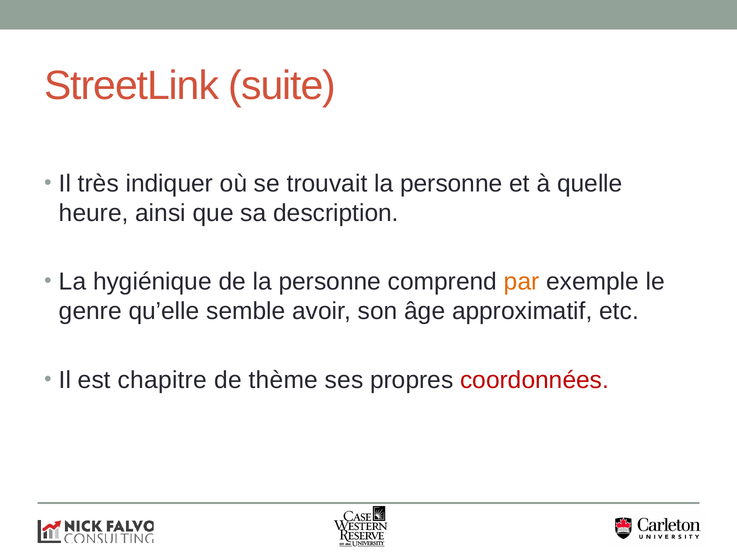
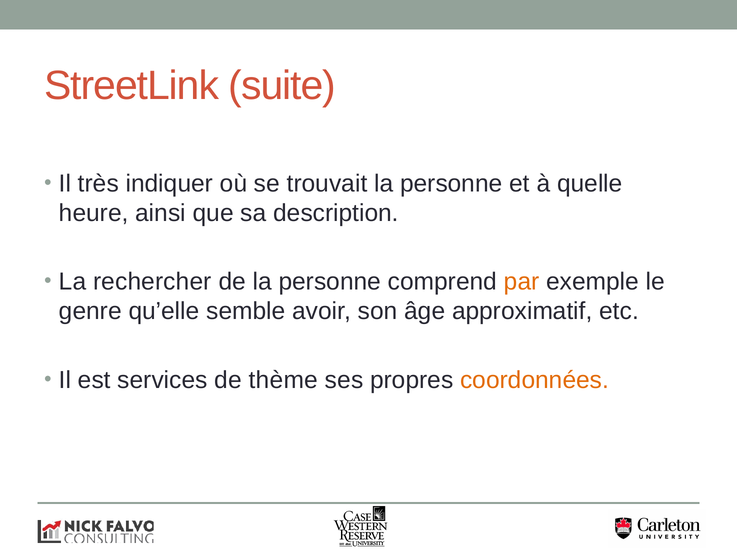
hygiénique: hygiénique -> rechercher
chapitre: chapitre -> services
coordonnées colour: red -> orange
